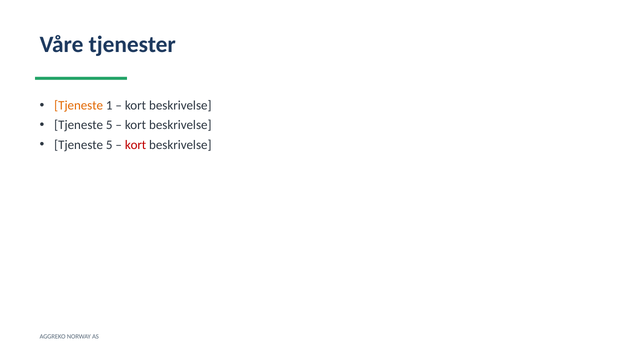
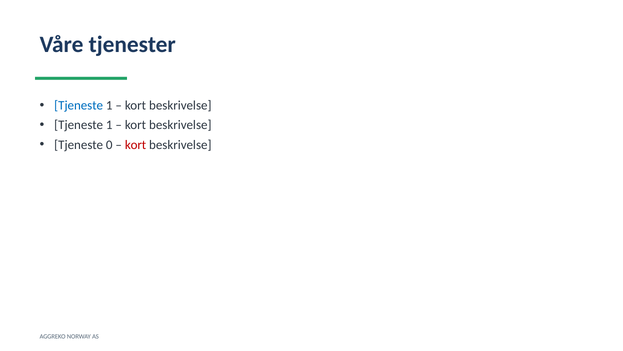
Tjeneste at (79, 106) colour: orange -> blue
5 at (109, 125): 5 -> 1
5 at (109, 144): 5 -> 0
